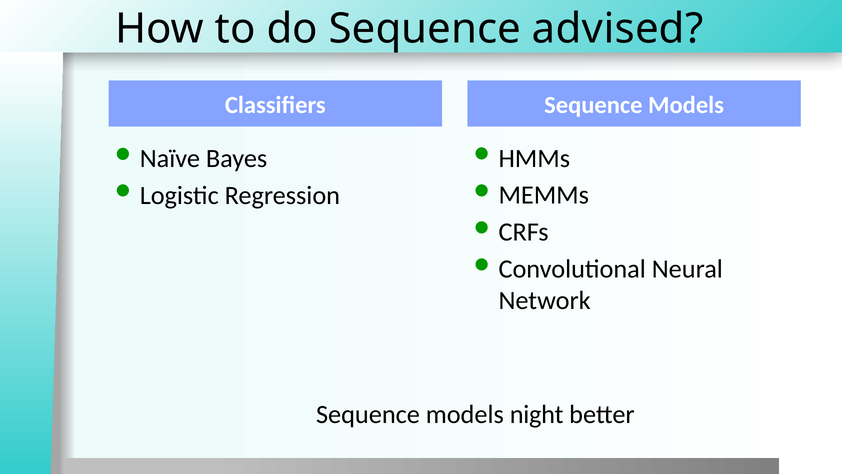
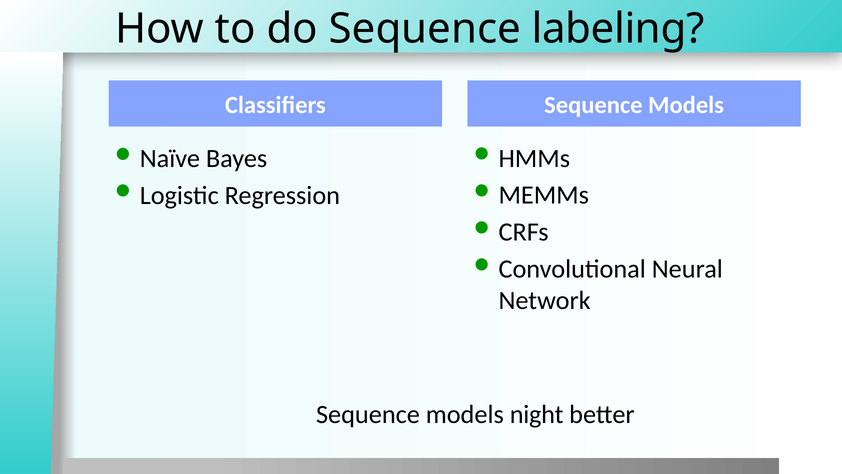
advised: advised -> labeling
